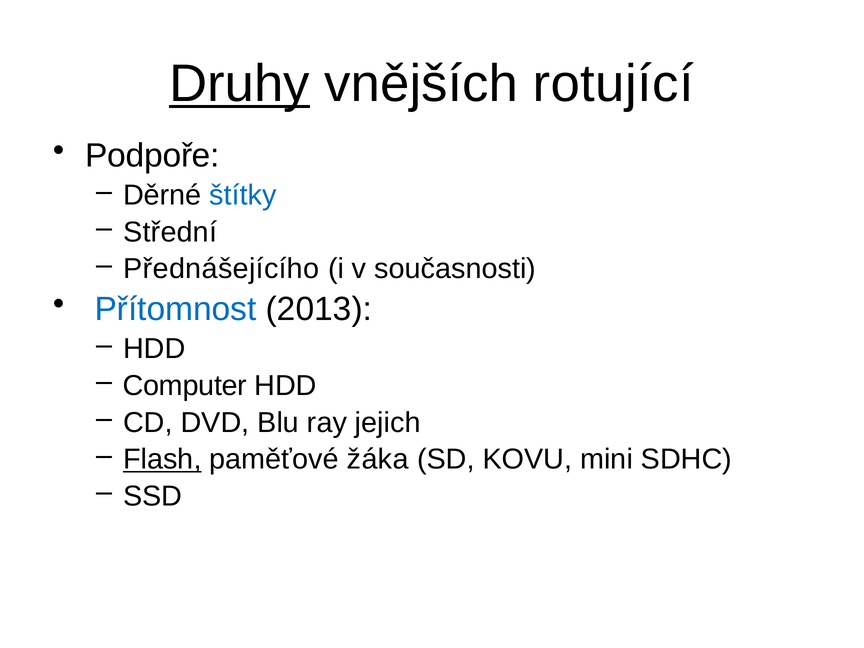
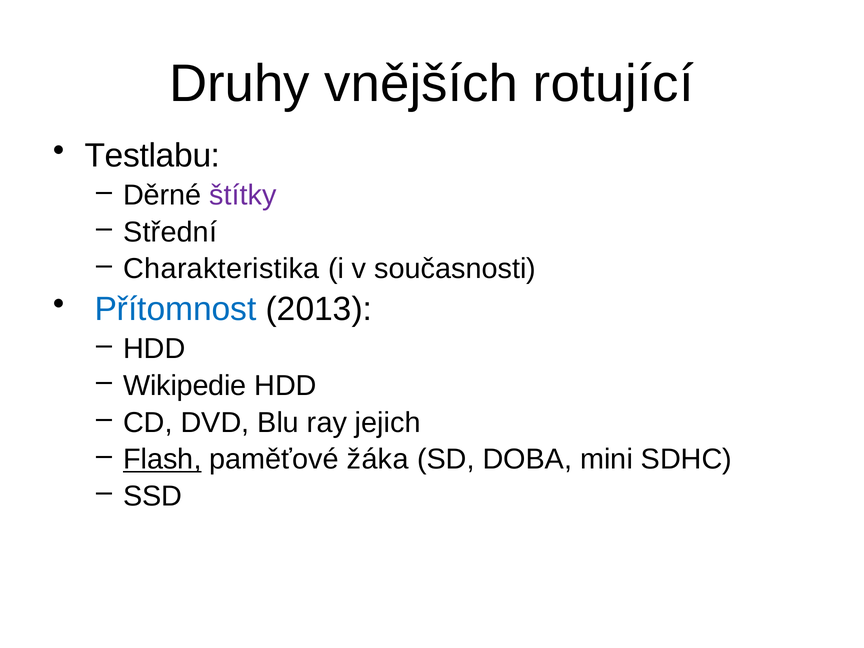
Druhy underline: present -> none
Podpoře: Podpoře -> Testlabu
štítky colour: blue -> purple
Přednášejícího: Přednášejícího -> Charakteristika
Computer: Computer -> Wikipedie
KOVU: KOVU -> DOBA
